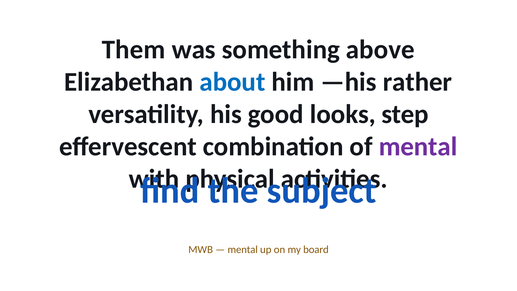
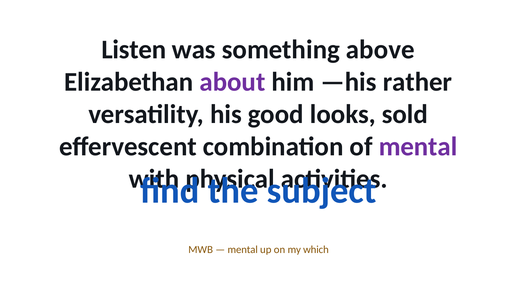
Them: Them -> Listen
about colour: blue -> purple
step: step -> sold
board: board -> which
